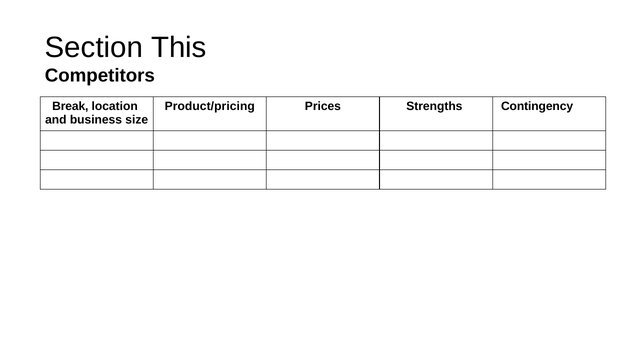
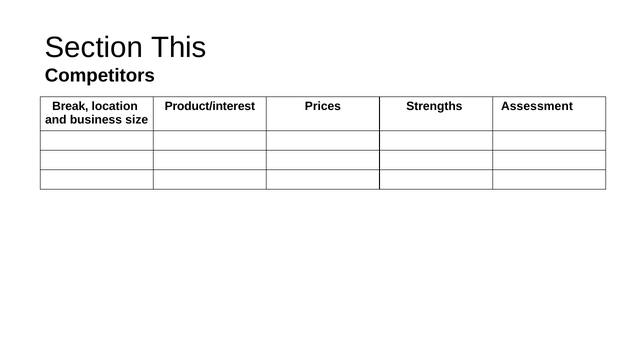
Product/pricing: Product/pricing -> Product/interest
Contingency: Contingency -> Assessment
